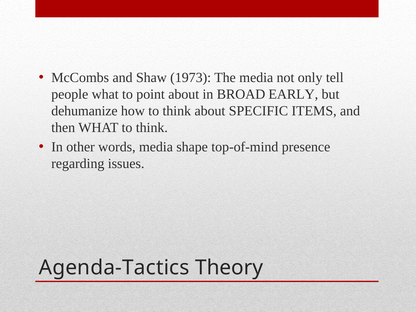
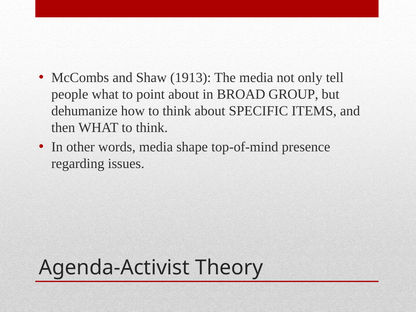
1973: 1973 -> 1913
EARLY: EARLY -> GROUP
Agenda-Tactics: Agenda-Tactics -> Agenda-Activist
